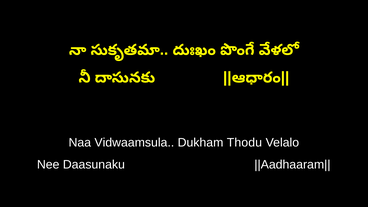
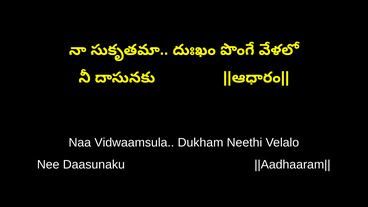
Thodu: Thodu -> Neethi
